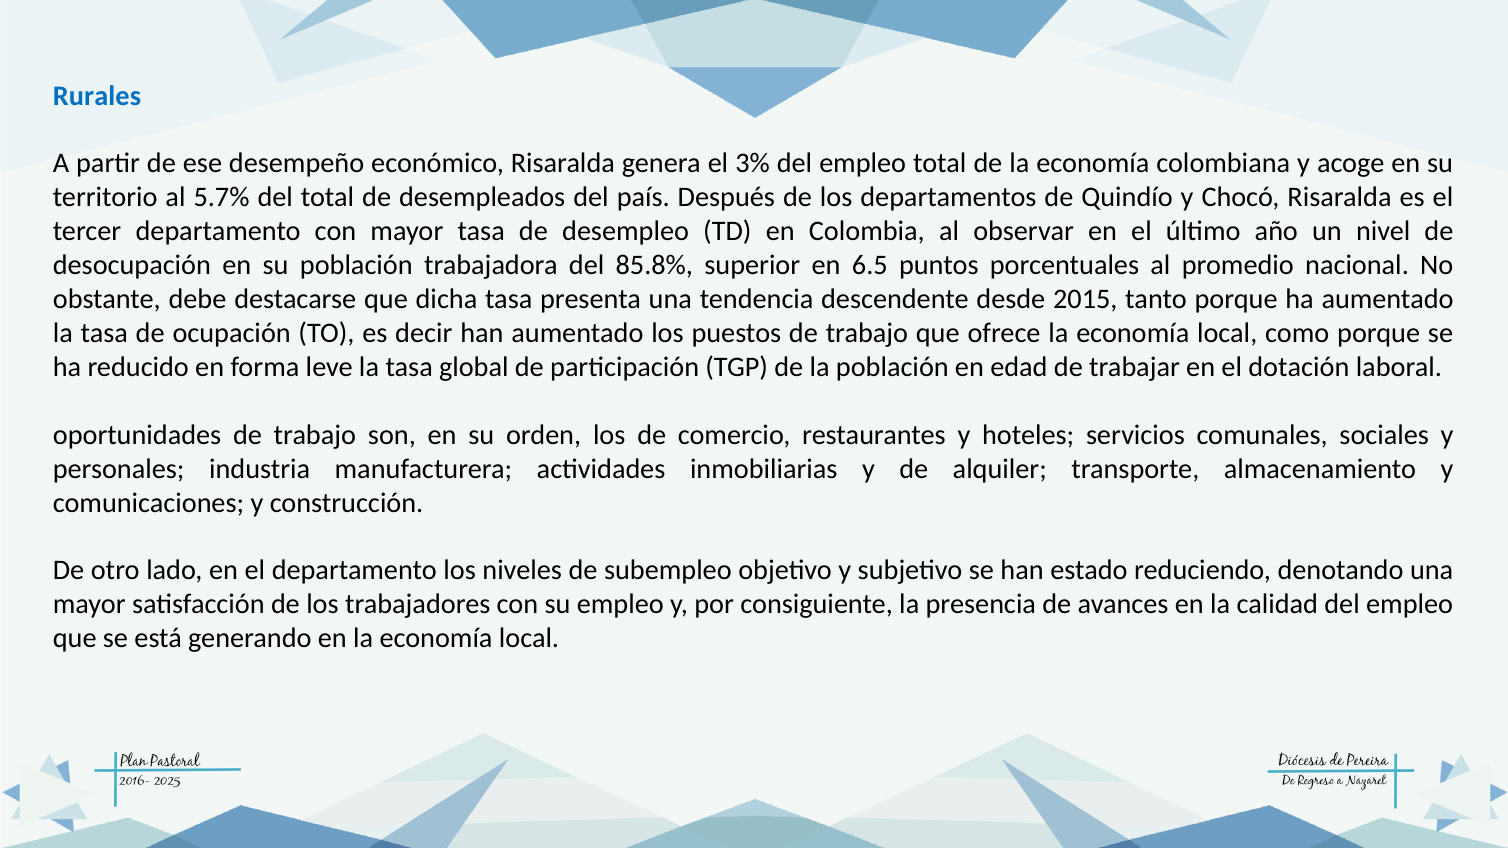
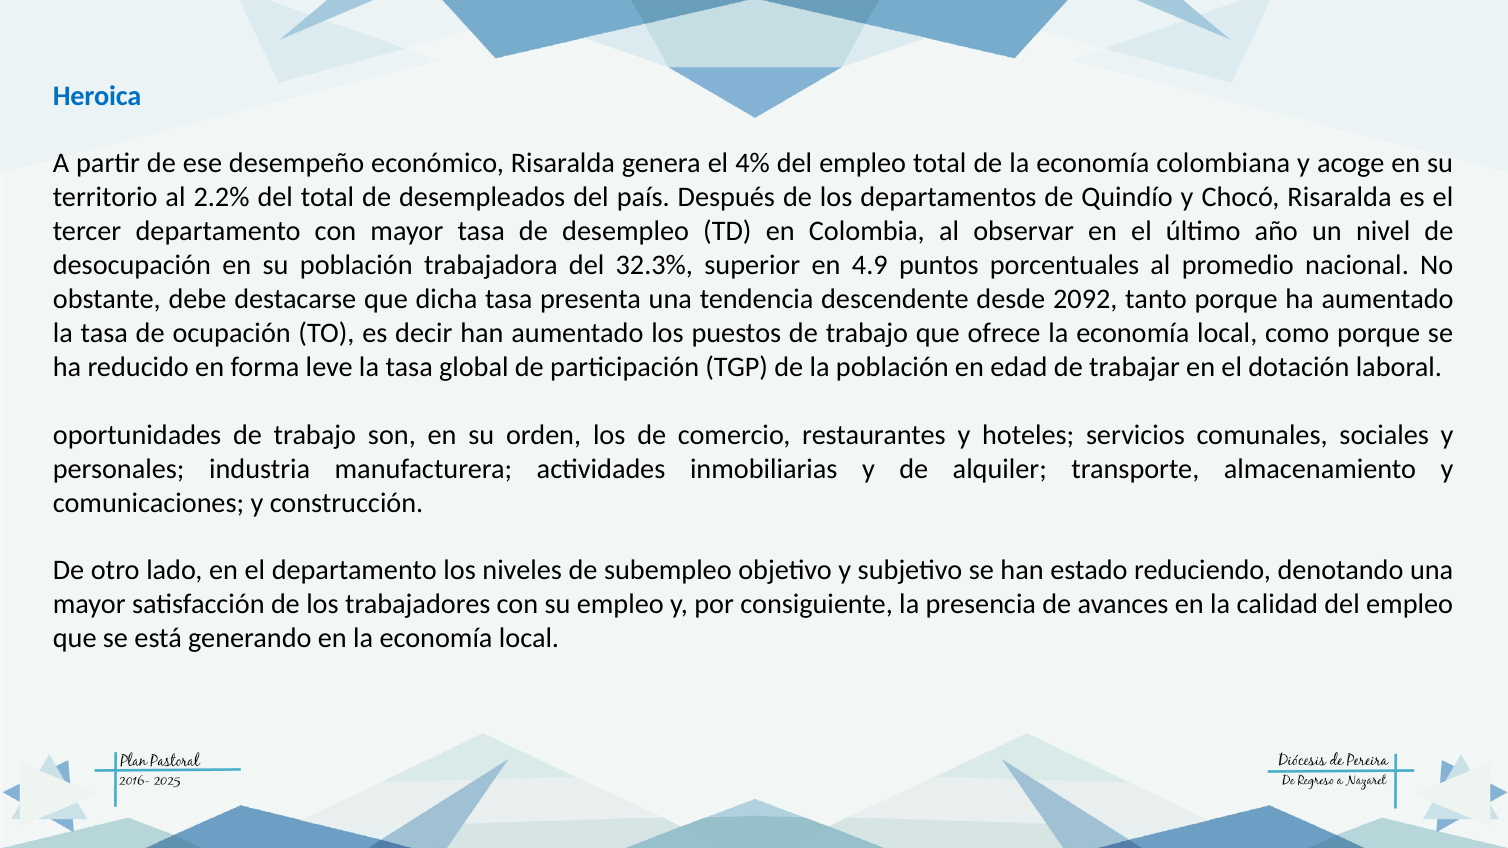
Rurales: Rurales -> Heroica
3%: 3% -> 4%
5.7%: 5.7% -> 2.2%
85.8%: 85.8% -> 32.3%
6.5: 6.5 -> 4.9
2015: 2015 -> 2092
